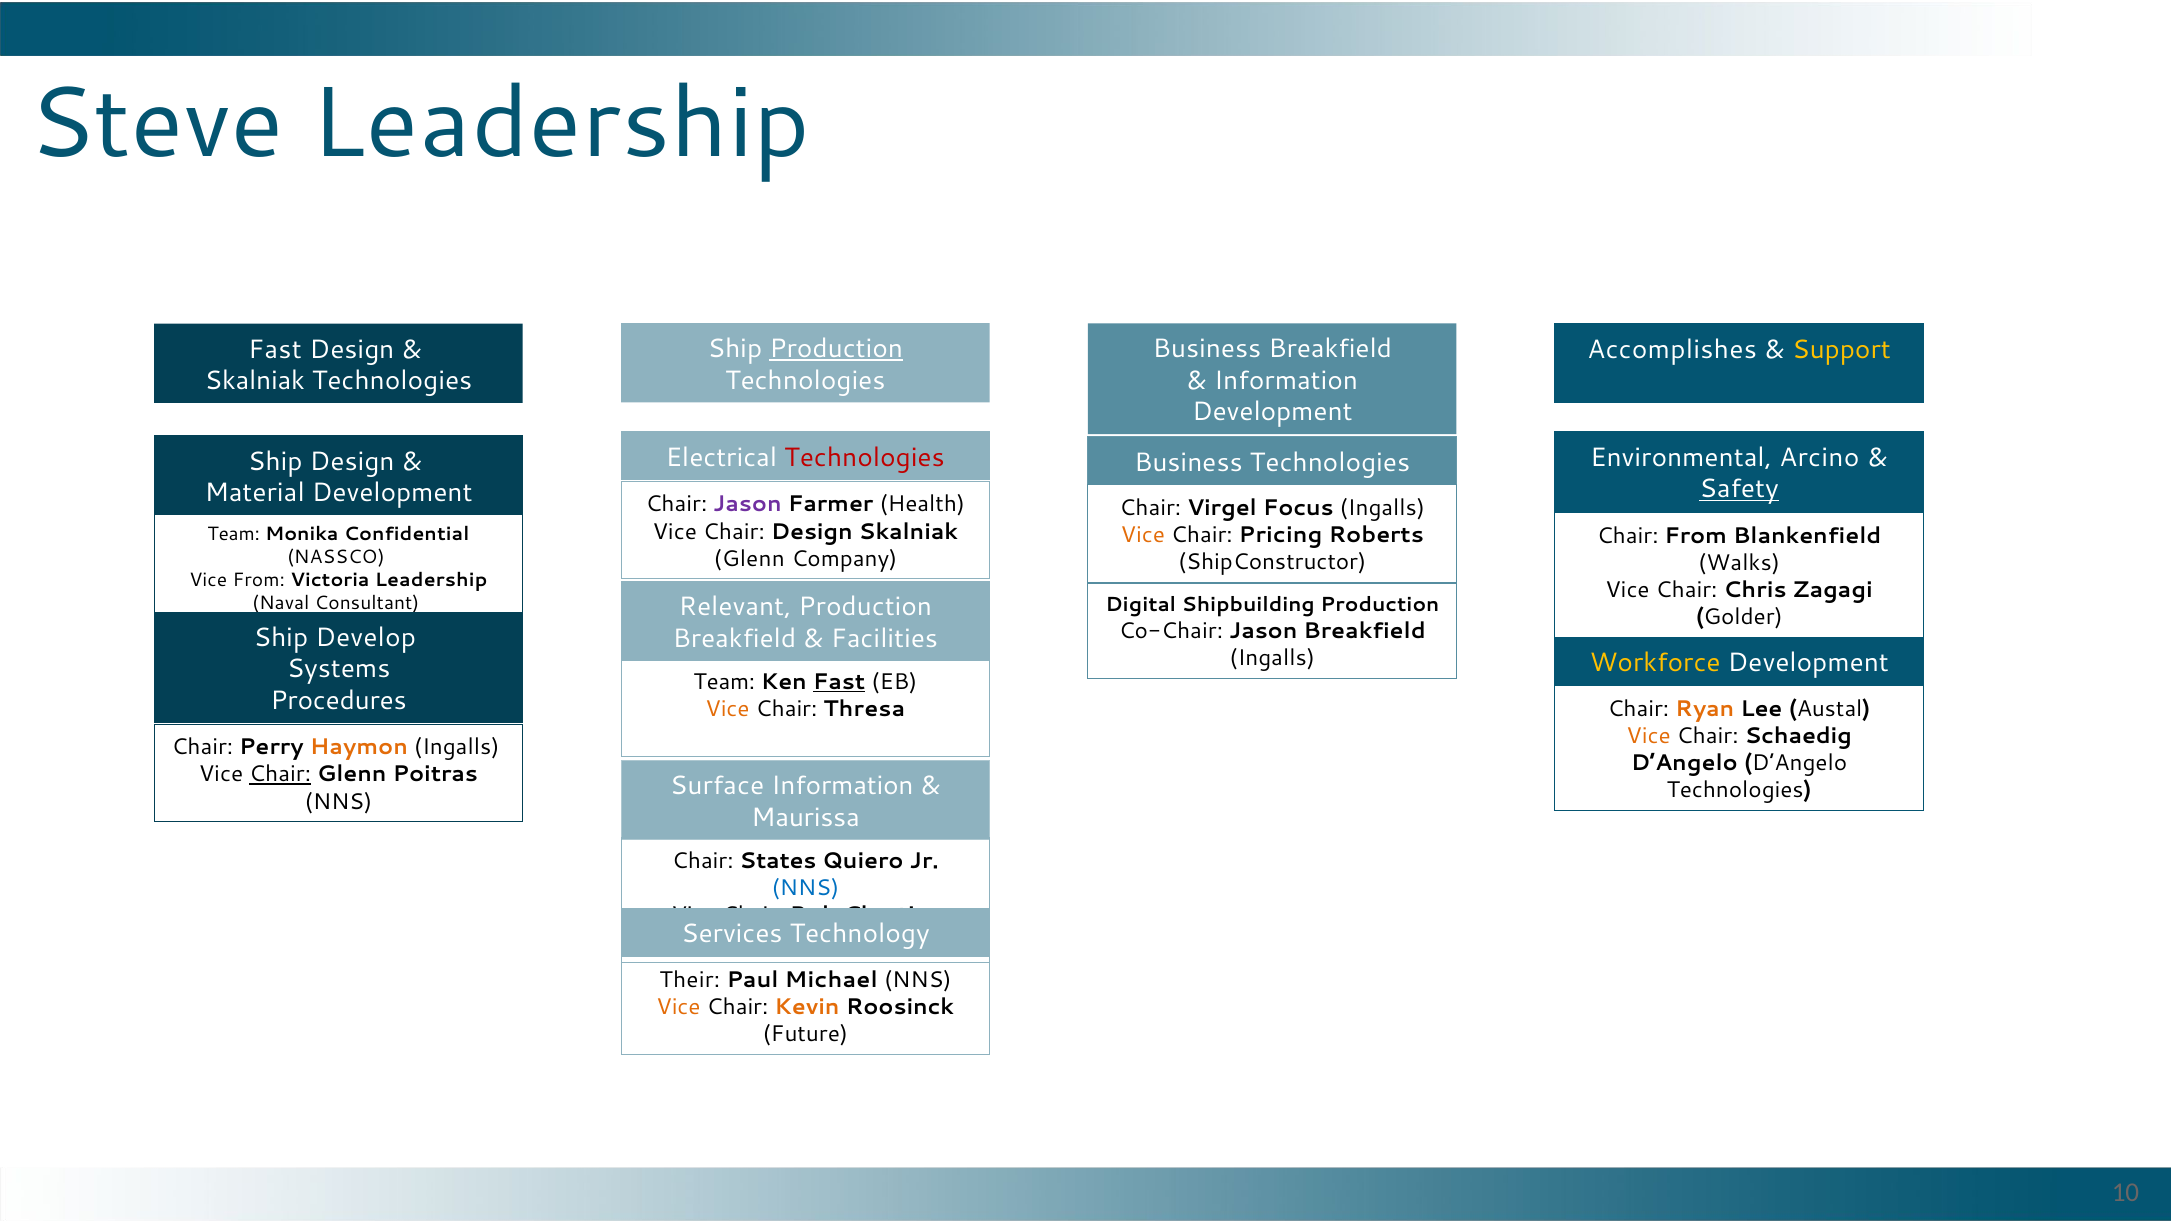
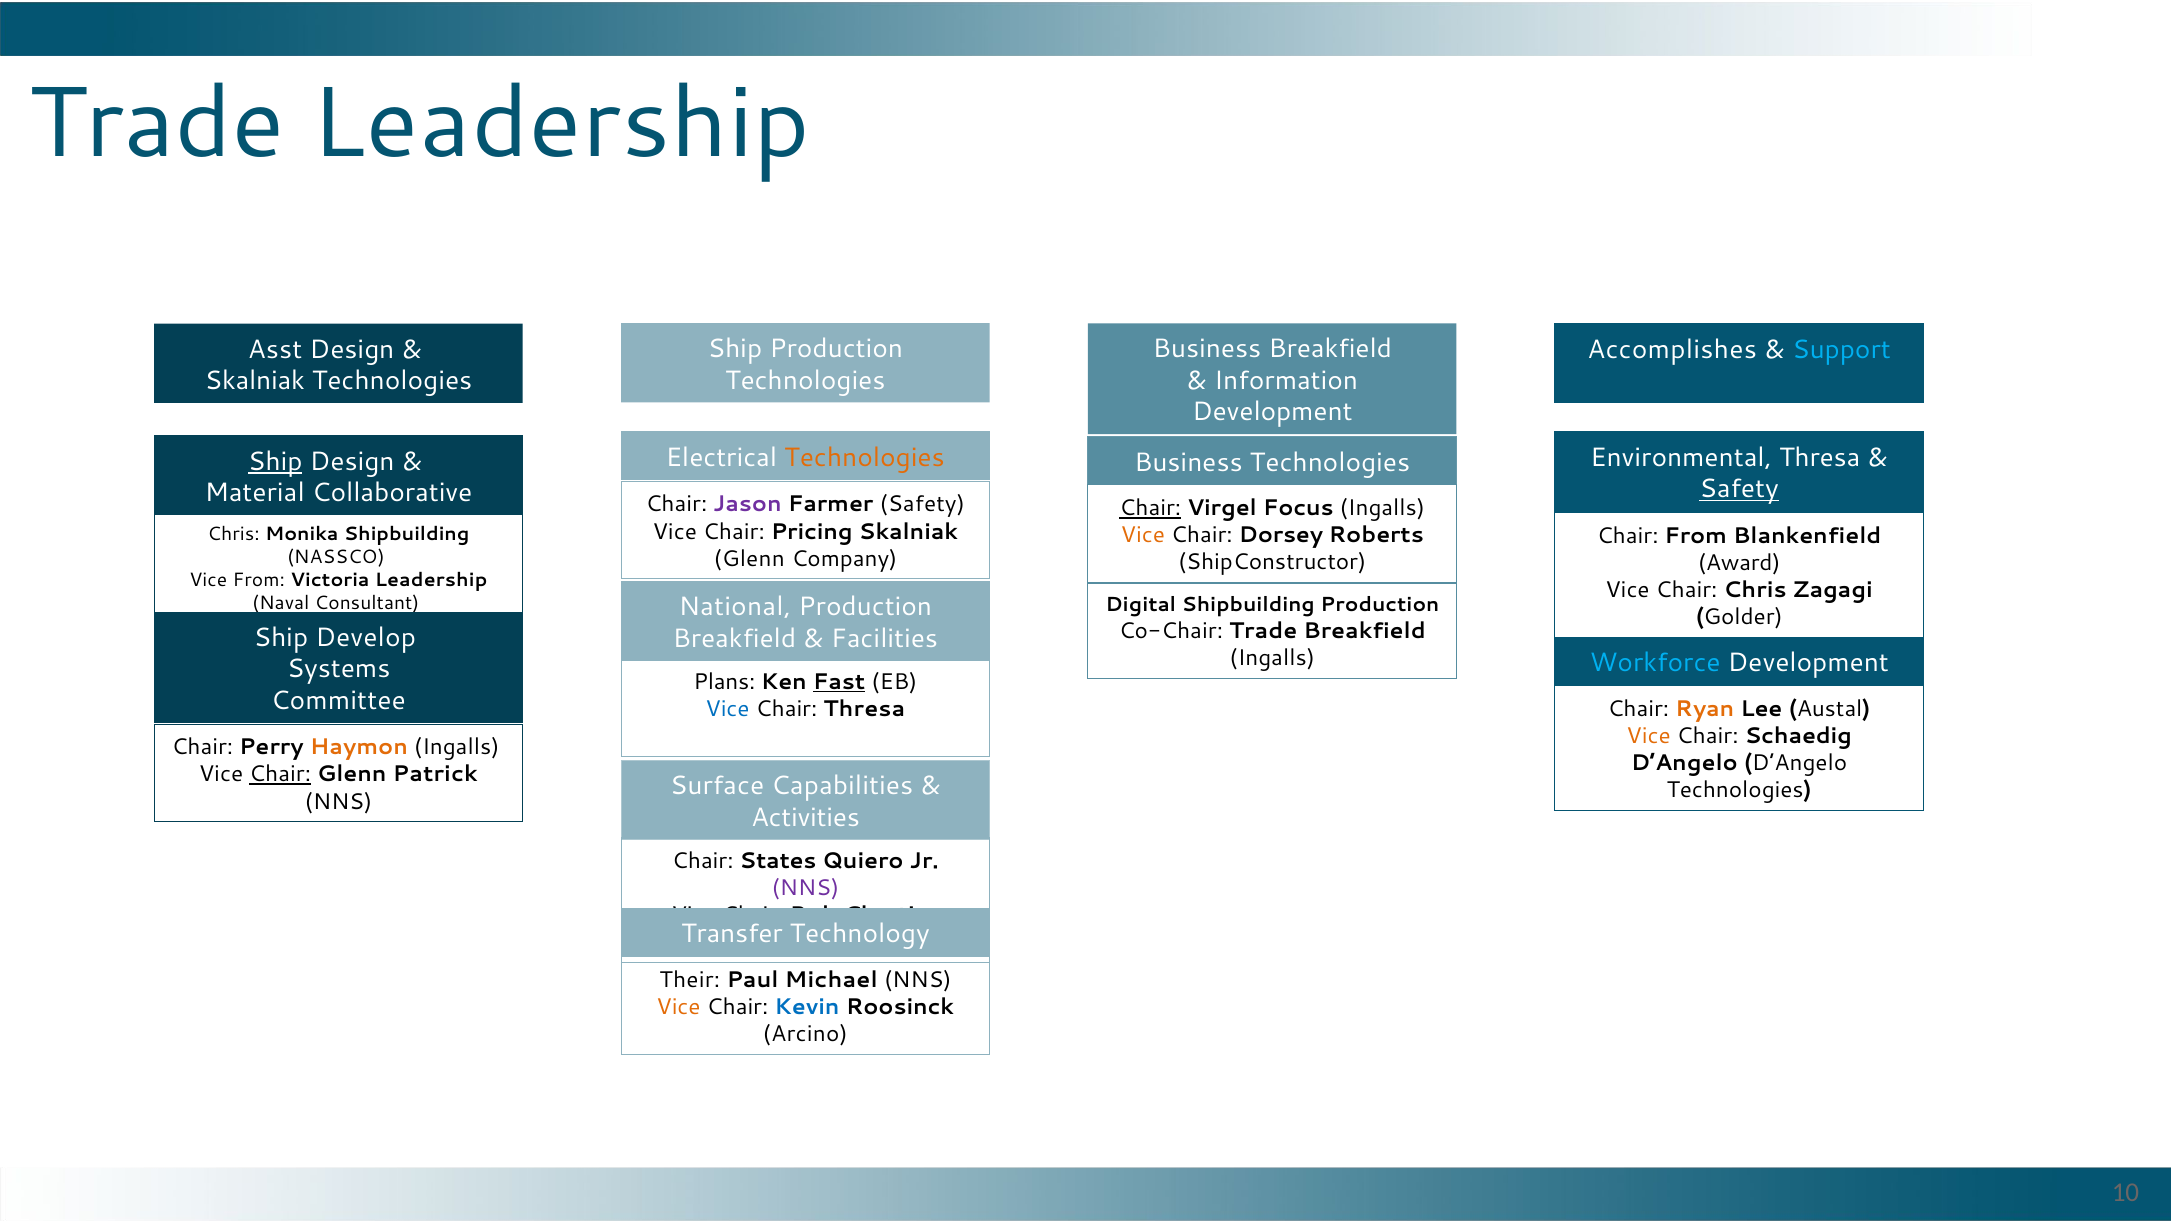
Steve at (156, 123): Steve -> Trade
Production at (836, 349) underline: present -> none
Fast at (275, 349): Fast -> Asst
Support colour: yellow -> light blue
Technologies at (865, 458) colour: red -> orange
Environmental Arcino: Arcino -> Thresa
Ship at (275, 462) underline: none -> present
Material Development: Development -> Collaborative
Farmer Health: Health -> Safety
Chair at (1150, 508) underline: none -> present
Chair Design: Design -> Pricing
Pricing: Pricing -> Dorsey
Team at (234, 534): Team -> Chris
Monika Confidential: Confidential -> Shipbuilding
Walks: Walks -> Award
Relevant: Relevant -> National
Co-Chair Jason: Jason -> Trade
Workforce colour: yellow -> light blue
Team at (724, 682): Team -> Plans
Procedures: Procedures -> Committee
Vice at (727, 709) colour: orange -> blue
Poitras: Poitras -> Patrick
Surface Information: Information -> Capabilities
Maurissa: Maurissa -> Activities
NNS at (805, 888) colour: blue -> purple
Services: Services -> Transfer
Kevin colour: orange -> blue
Future: Future -> Arcino
